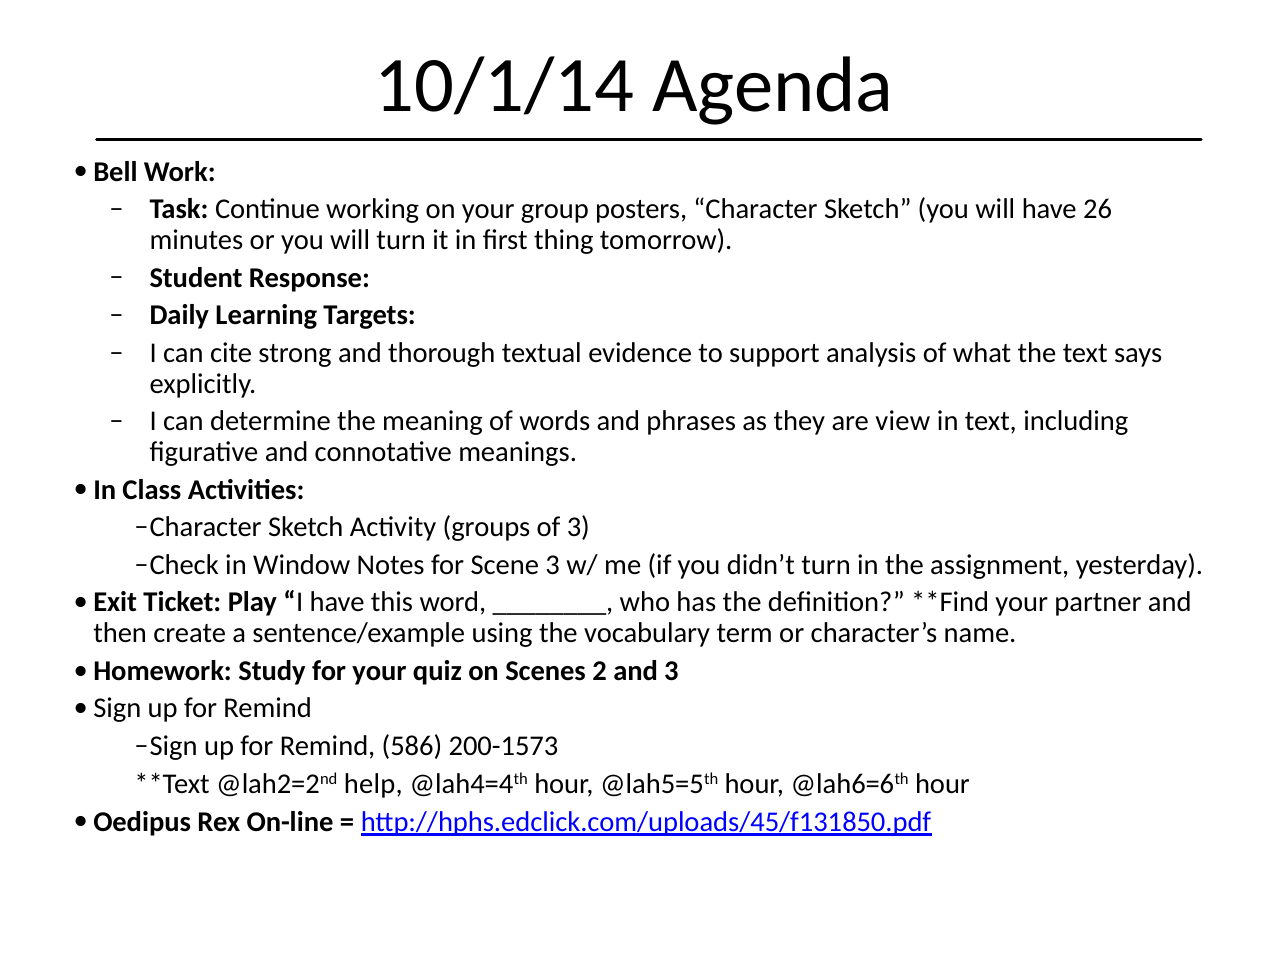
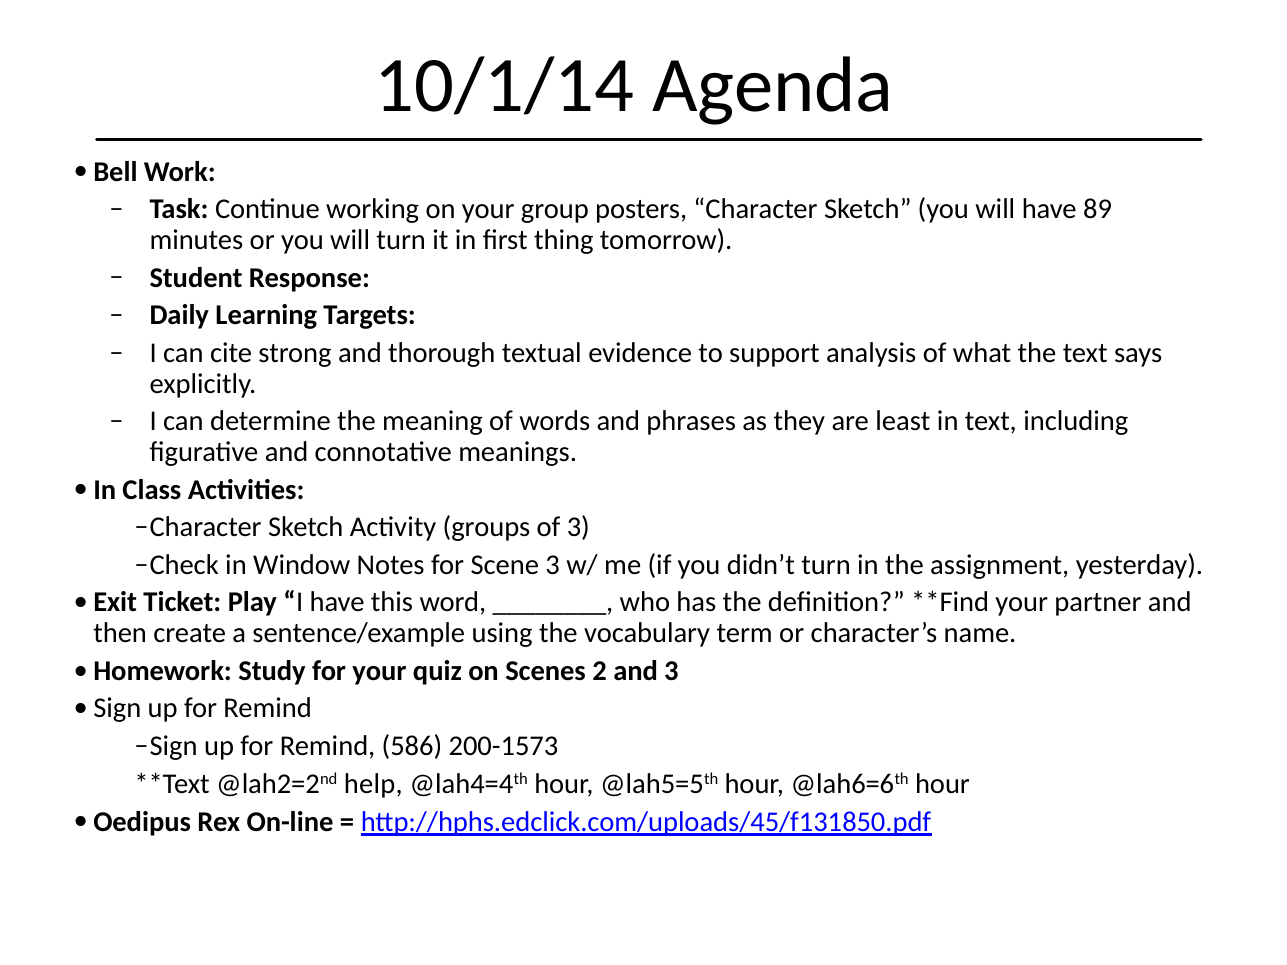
26: 26 -> 89
view: view -> least
